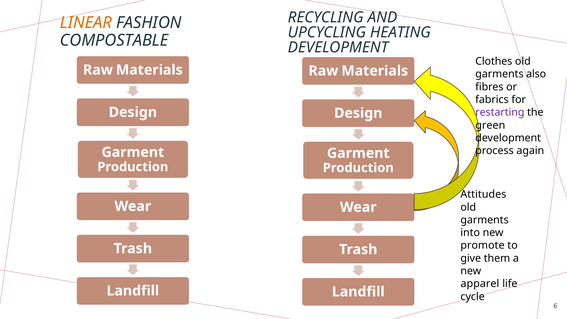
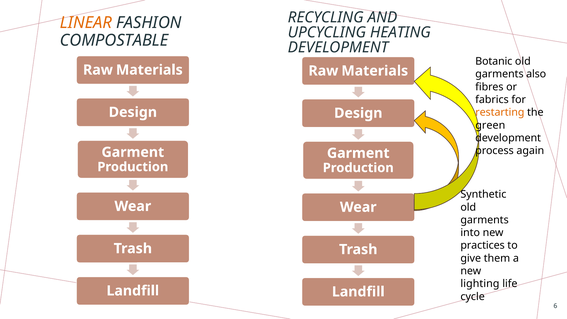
Clothes: Clothes -> Botanic
restarting colour: purple -> orange
Attitudes: Attitudes -> Synthetic
promote: promote -> practices
apparel: apparel -> lighting
